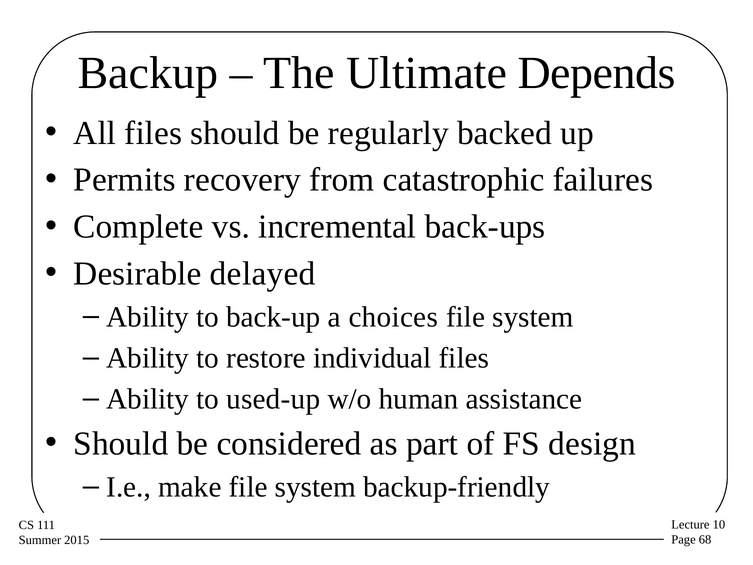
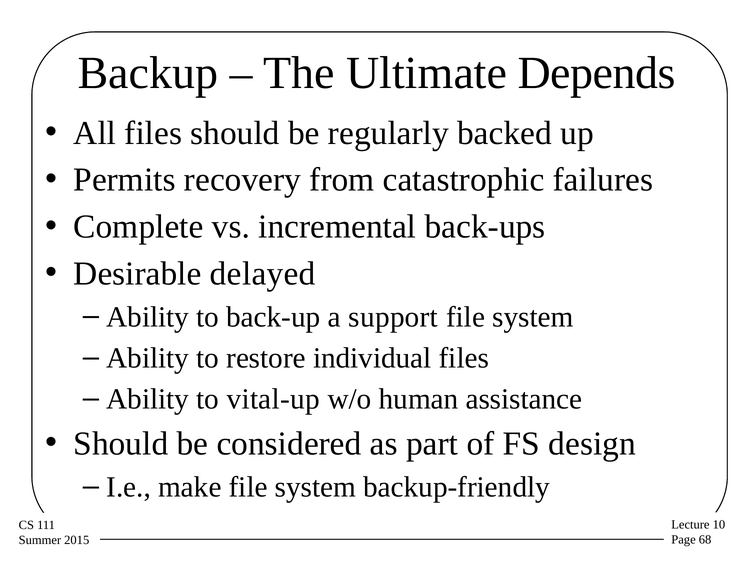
choices: choices -> support
used-up: used-up -> vital-up
